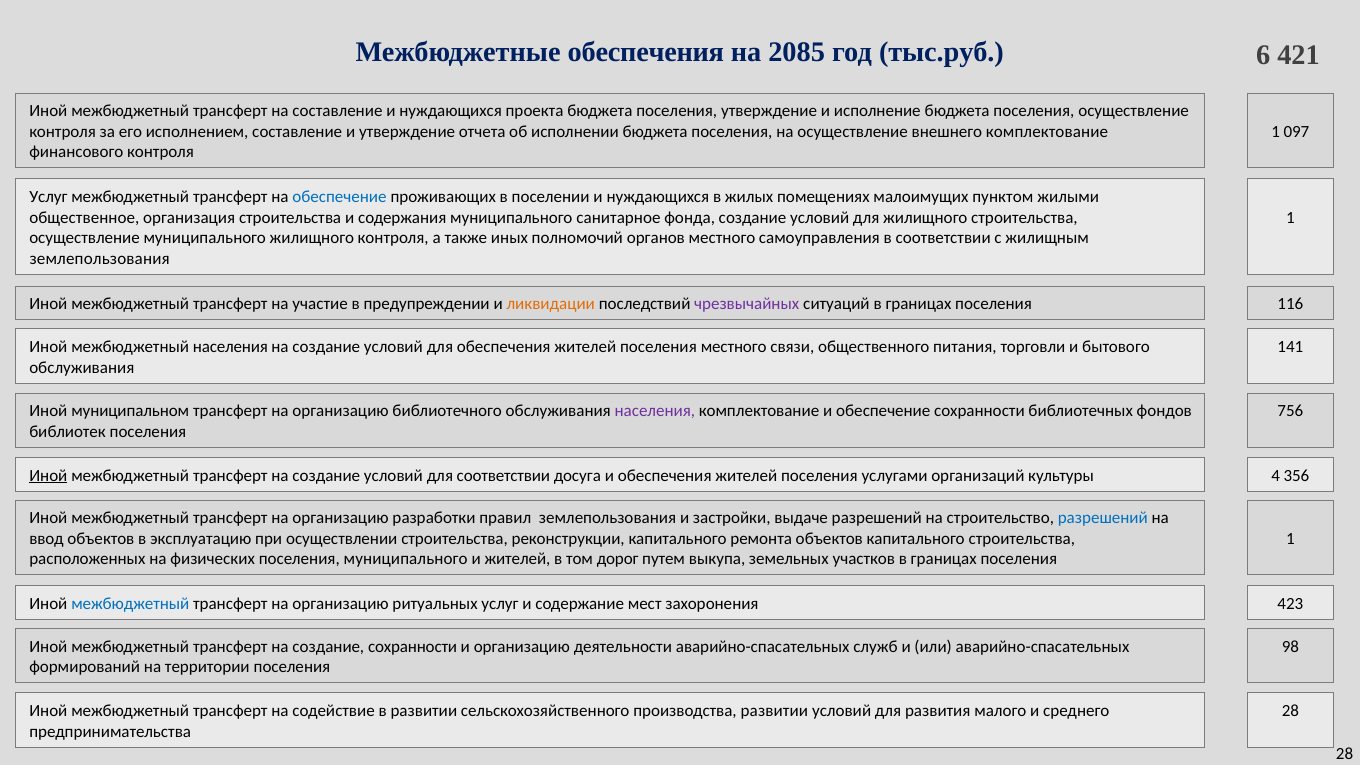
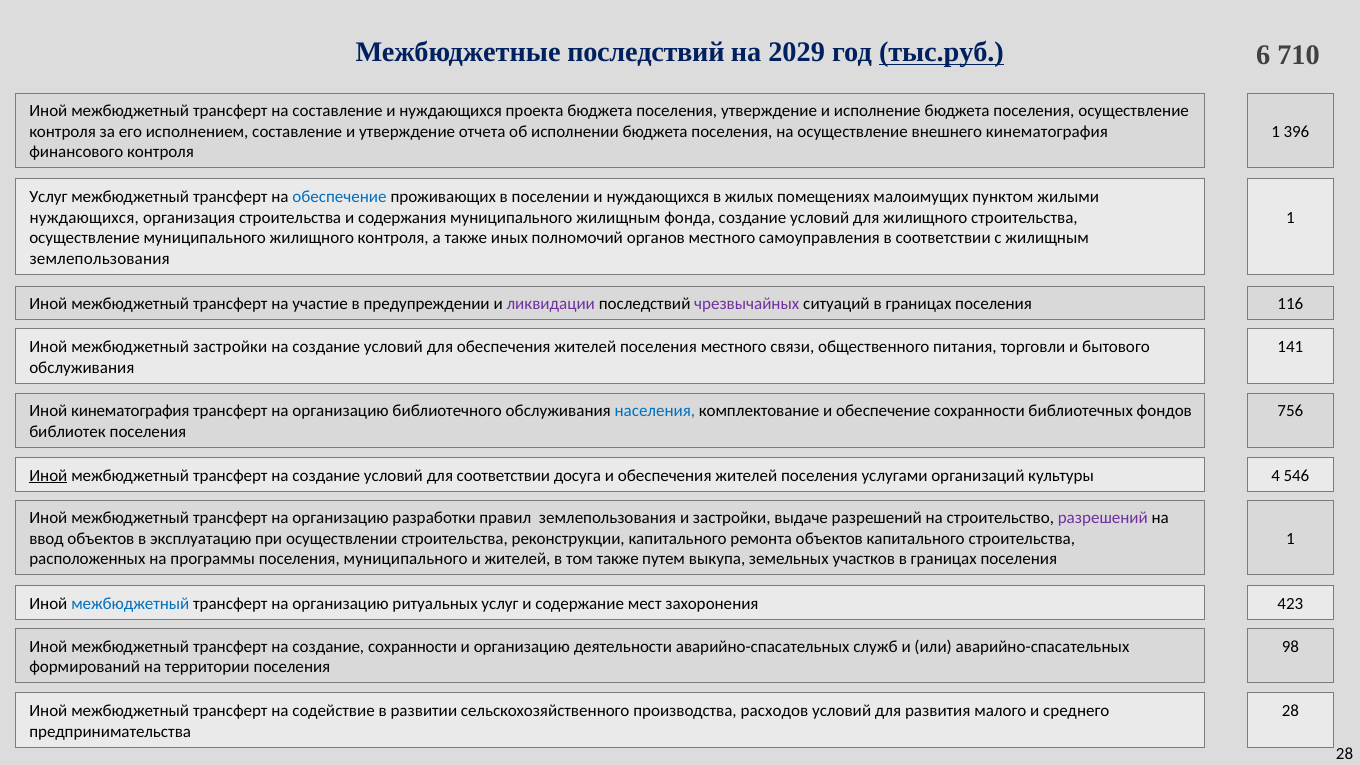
Межбюджетные обеспечения: обеспечения -> последствий
2085: 2085 -> 2029
тыс.руб underline: none -> present
421: 421 -> 710
внешнего комплектование: комплектование -> кинематография
097: 097 -> 396
общественное at (84, 217): общественное -> нуждающихся
муниципального санитарное: санитарное -> жилищным
ликвидации colour: orange -> purple
межбюджетный населения: населения -> застройки
Иной муниципальном: муниципальном -> кинематография
населения at (655, 411) colour: purple -> blue
356: 356 -> 546
разрешений at (1103, 518) colour: blue -> purple
физических: физических -> программы
том дорог: дорог -> также
производства развитии: развитии -> расходов
